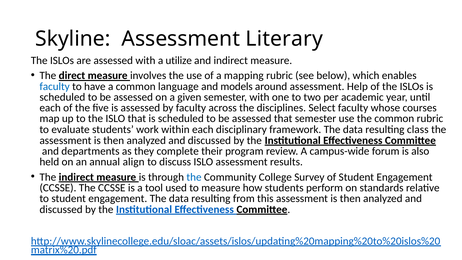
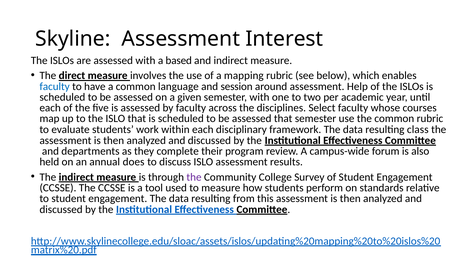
Literary: Literary -> Interest
utilize: utilize -> based
models: models -> session
align: align -> does
the at (194, 177) colour: blue -> purple
